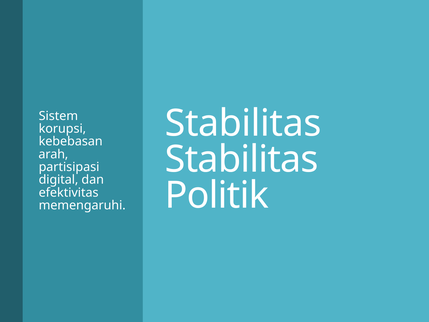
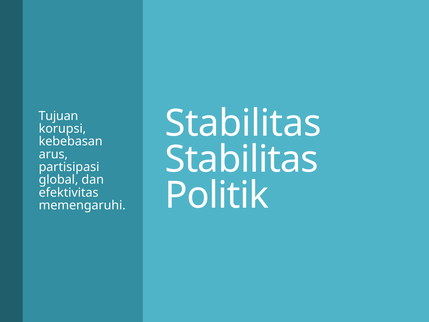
Sistem: Sistem -> Tujuan
arah: arah -> arus
digital: digital -> global
